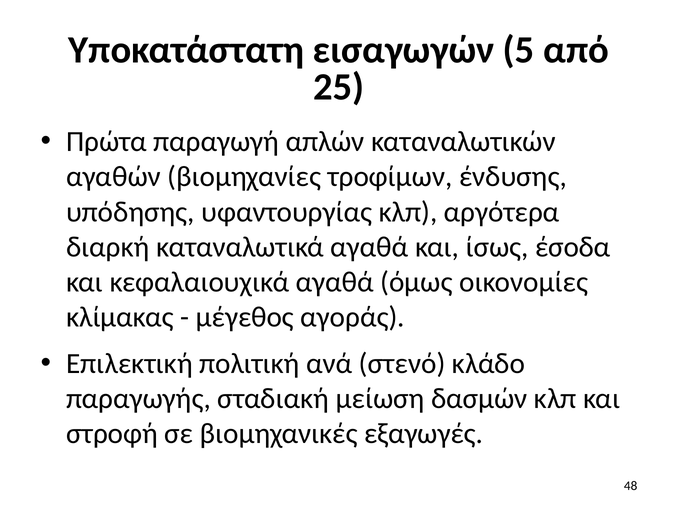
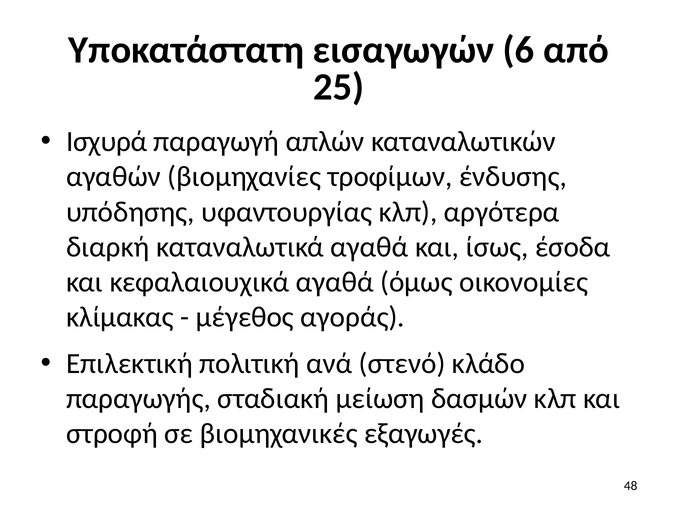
5: 5 -> 6
Πρώτα: Πρώτα -> Ισχυρά
